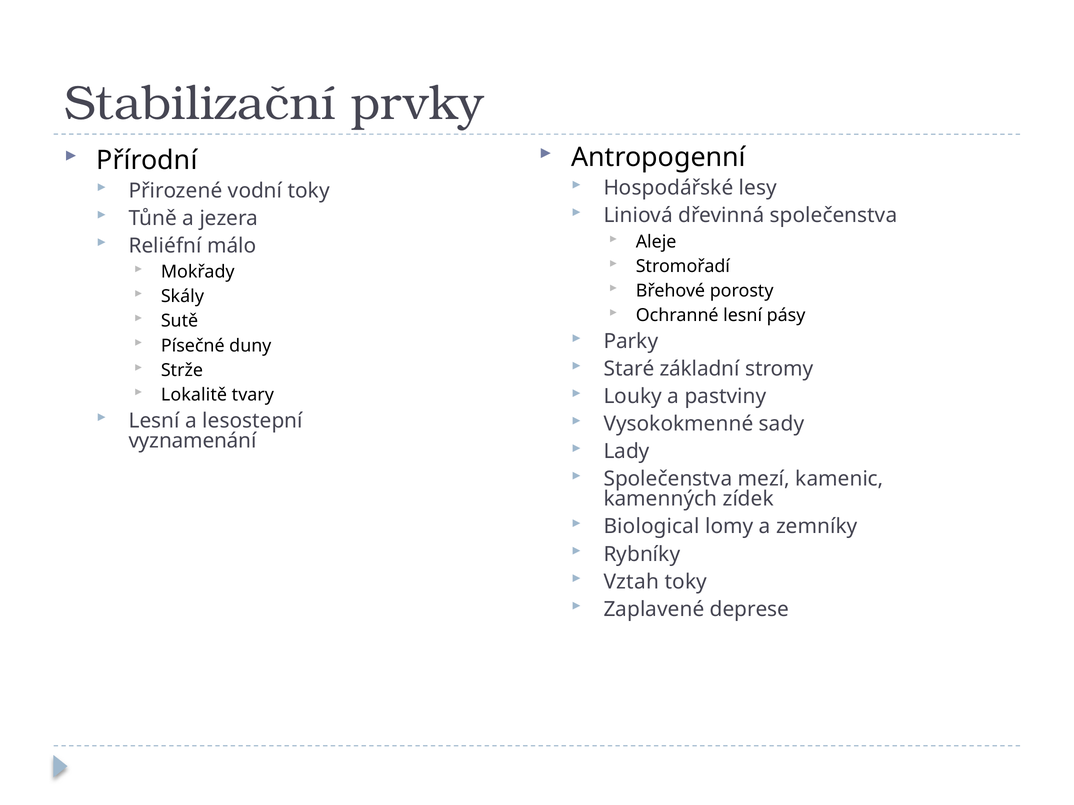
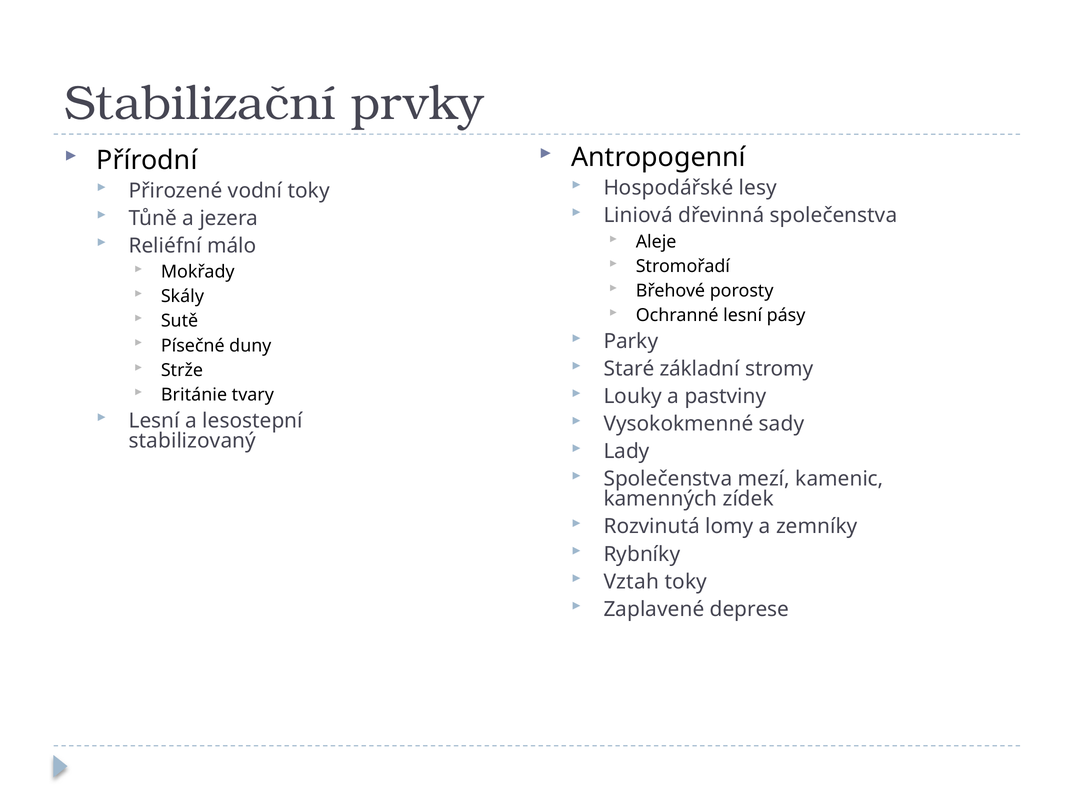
Lokalitě: Lokalitě -> Británie
vyznamenání: vyznamenání -> stabilizovaný
Biological: Biological -> Rozvinutá
